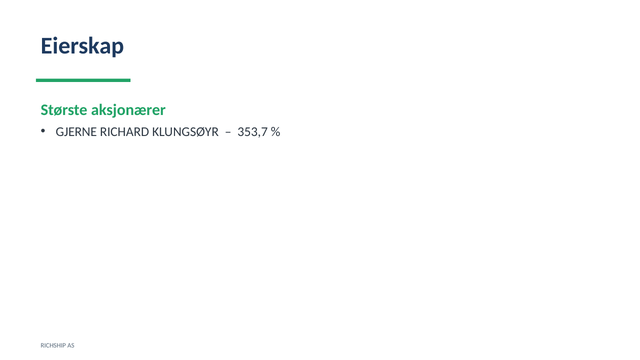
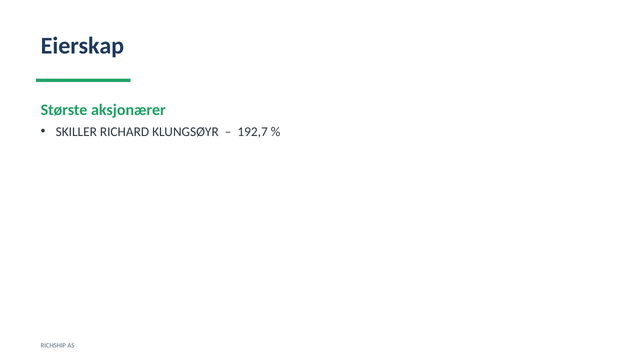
GJERNE: GJERNE -> SKILLER
353,7: 353,7 -> 192,7
